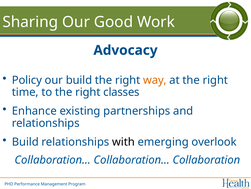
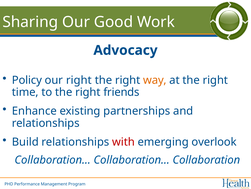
our build: build -> right
classes: classes -> friends
with colour: black -> red
